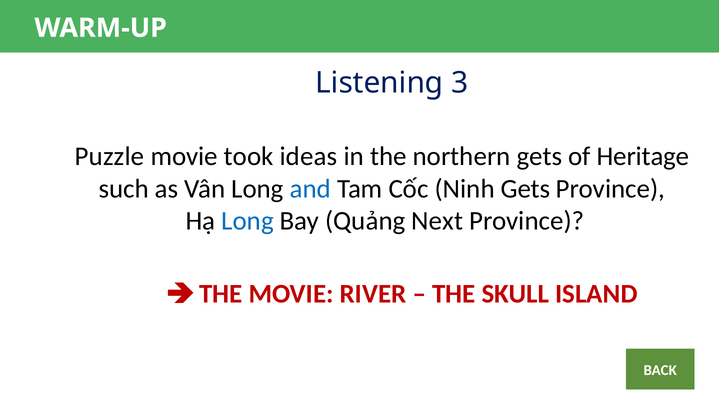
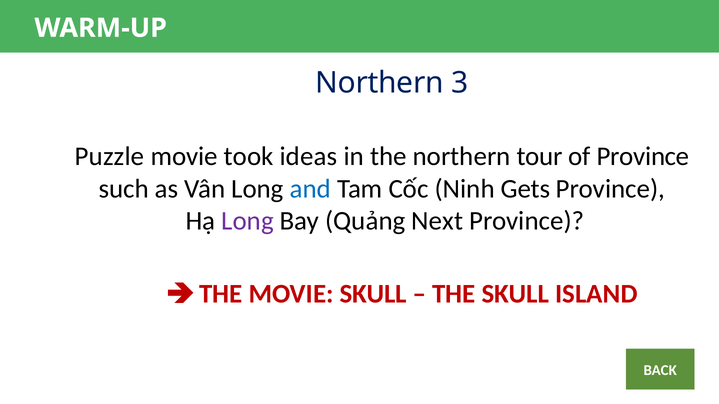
Listening at (379, 83): Listening -> Northern
northern gets: gets -> tour
of Heritage: Heritage -> Province
Long at (248, 221) colour: blue -> purple
MOVIE RIVER: RIVER -> SKULL
